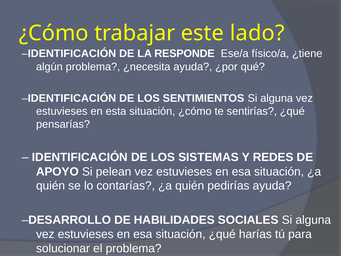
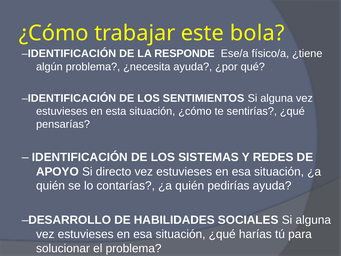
lado: lado -> bola
pelean: pelean -> directo
